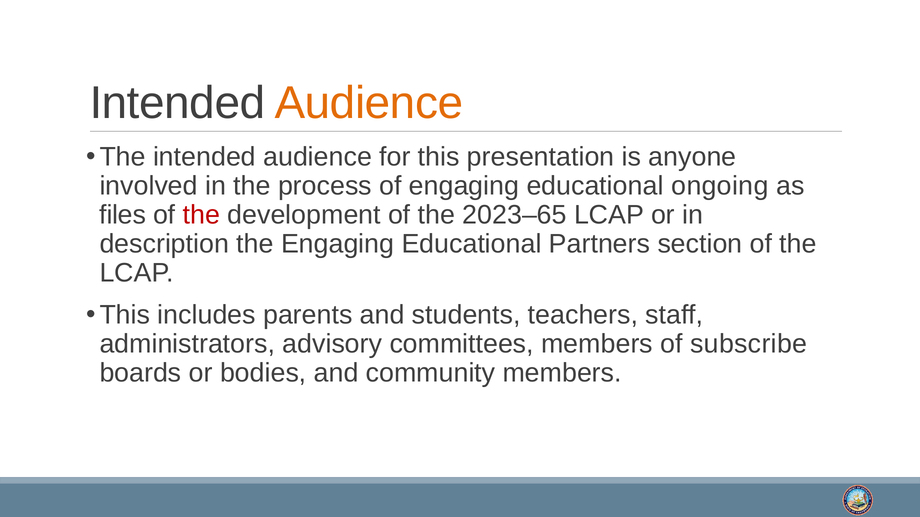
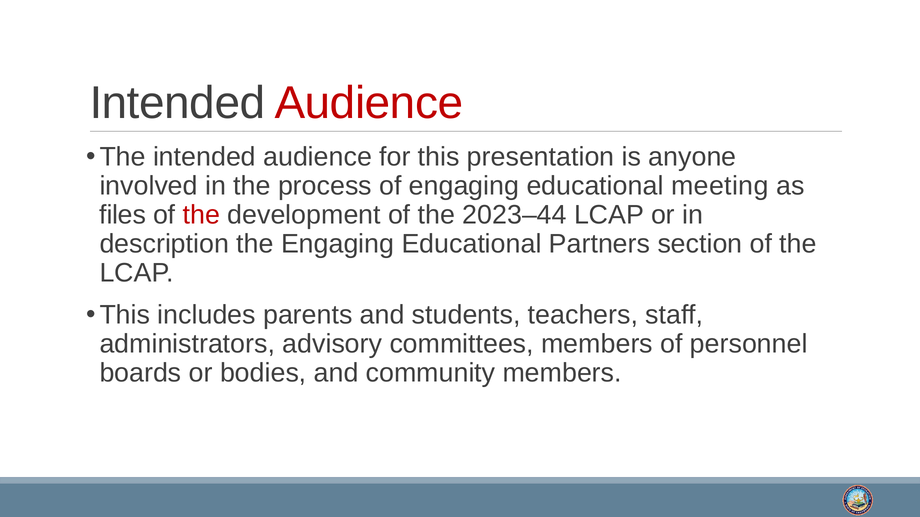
Audience at (369, 103) colour: orange -> red
ongoing: ongoing -> meeting
2023–65: 2023–65 -> 2023–44
subscribe: subscribe -> personnel
